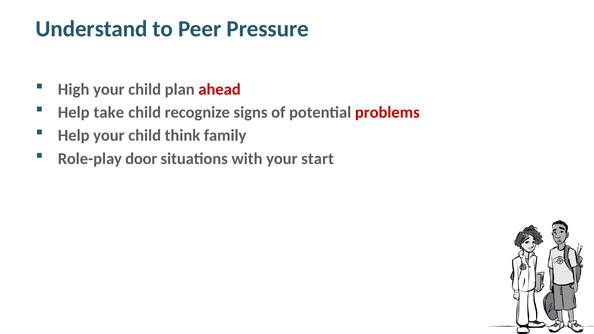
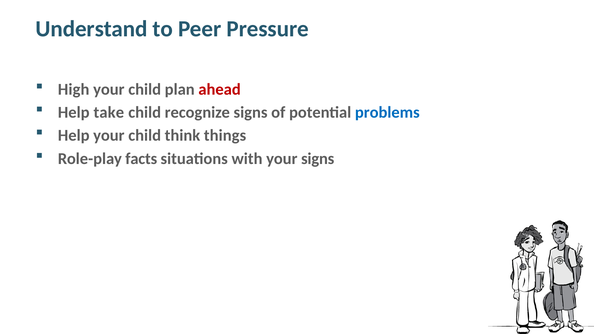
problems colour: red -> blue
family: family -> things
door: door -> facts
your start: start -> signs
